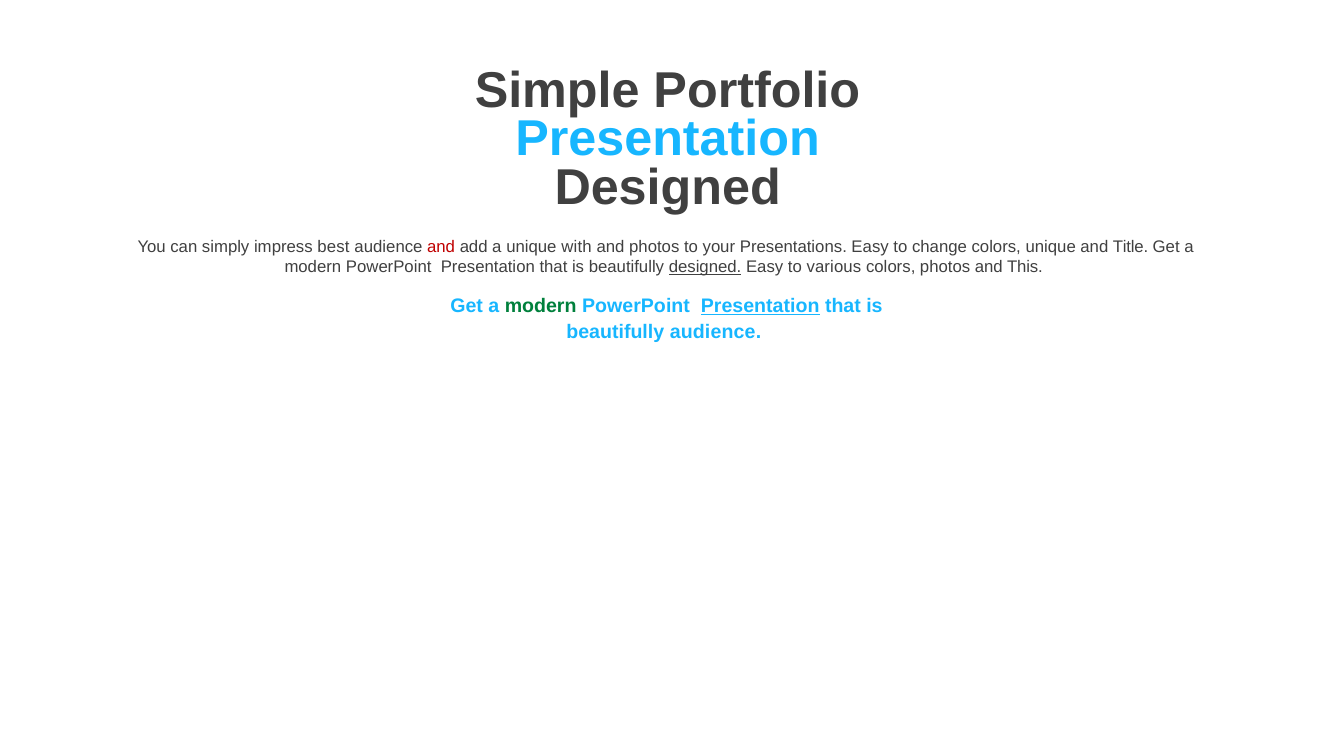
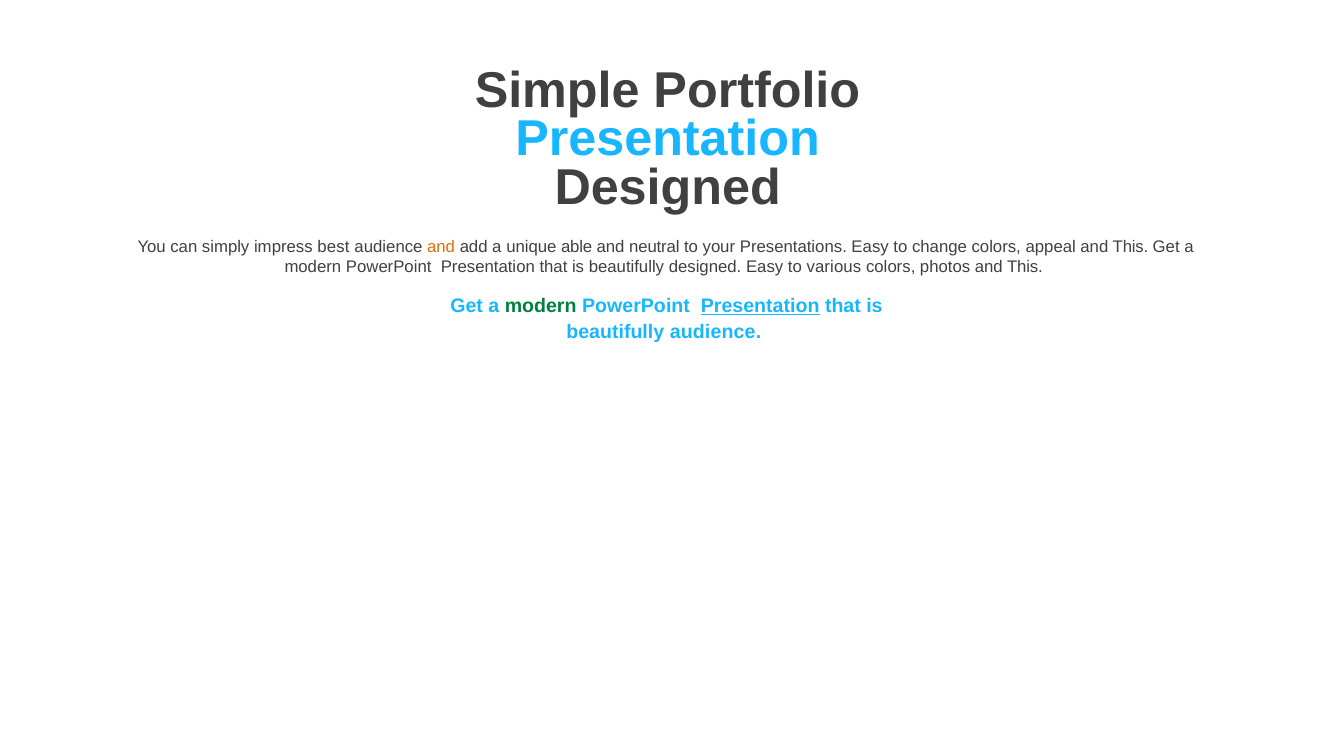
and at (441, 247) colour: red -> orange
with: with -> able
and photos: photos -> neutral
colors unique: unique -> appeal
Title at (1131, 247): Title -> This
designed at (705, 267) underline: present -> none
